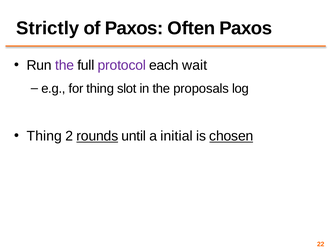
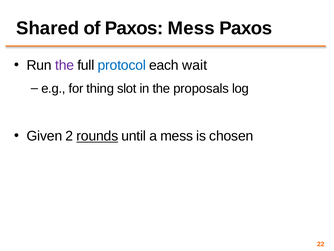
Strictly: Strictly -> Shared
Paxos Often: Often -> Mess
protocol colour: purple -> blue
Thing at (44, 136): Thing -> Given
a initial: initial -> mess
chosen underline: present -> none
